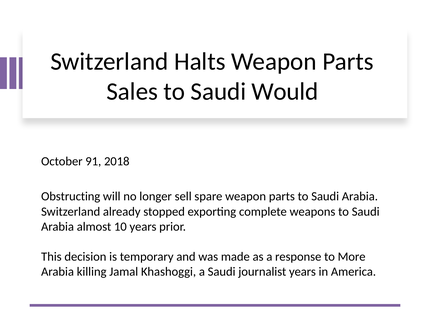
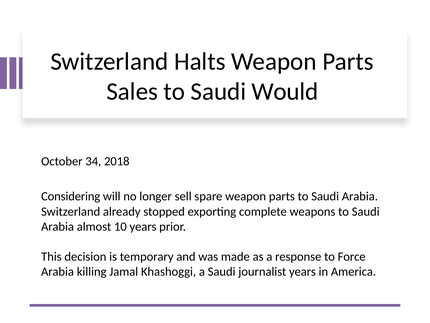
91: 91 -> 34
Obstructing: Obstructing -> Considering
More: More -> Force
